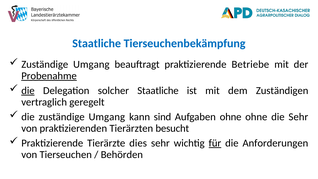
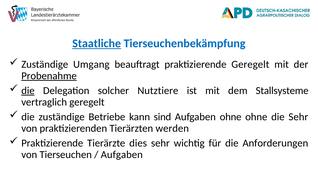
Staatliche at (97, 43) underline: none -> present
praktizierende Betriebe: Betriebe -> Geregelt
solcher Staatliche: Staatliche -> Nutztiere
Zuständigen: Zuständigen -> Stallsysteme
die zuständige Umgang: Umgang -> Betriebe
besucht: besucht -> werden
für underline: present -> none
Behörden at (122, 154): Behörden -> Aufgaben
